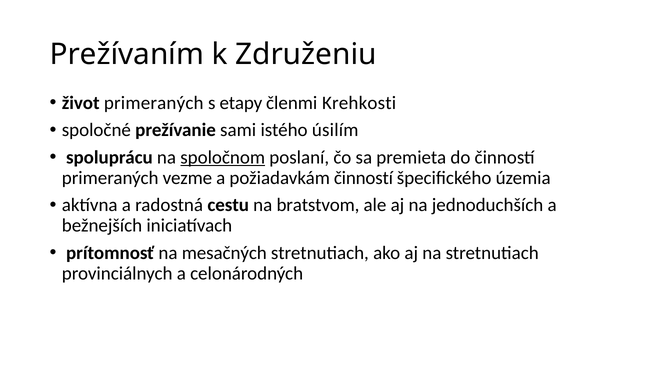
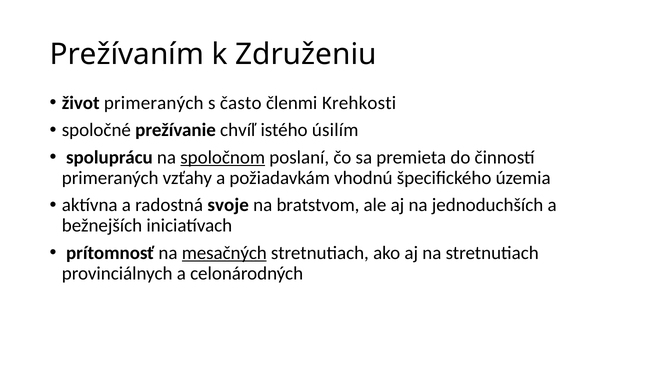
etapy: etapy -> často
sami: sami -> chvíľ
vezme: vezme -> vzťahy
požiadavkám činností: činností -> vhodnú
cestu: cestu -> svoje
mesačných underline: none -> present
